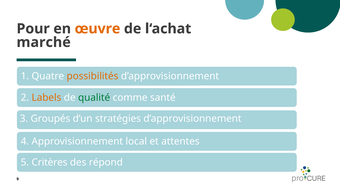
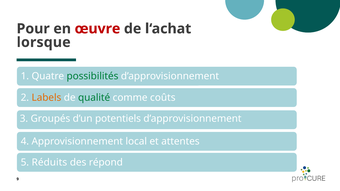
œuvre colour: orange -> red
marché: marché -> lorsque
possibilités colour: orange -> green
santé: santé -> coûts
stratégies: stratégies -> potentiels
Critères: Critères -> Réduits
